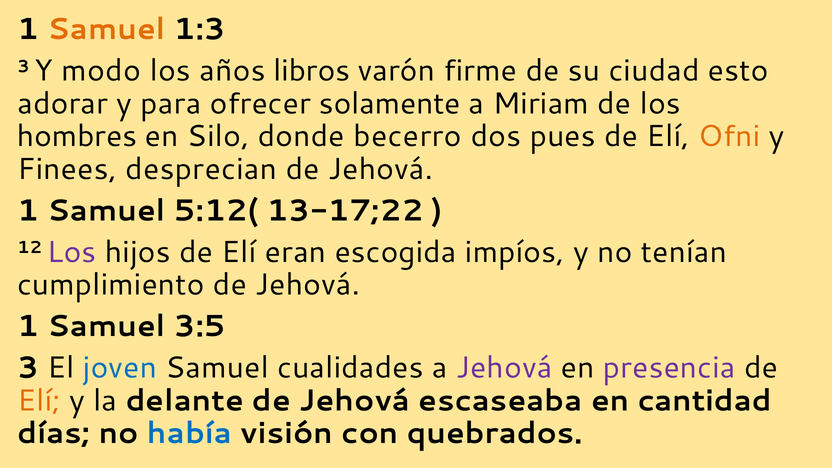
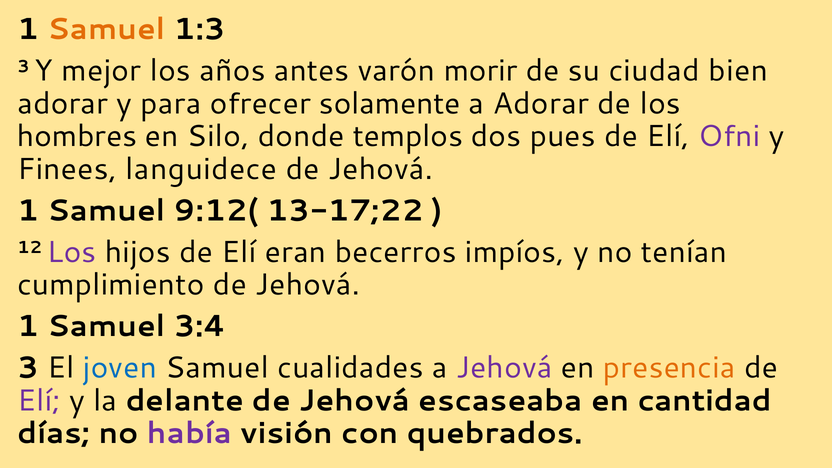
modo: modo -> mejor
libros: libros -> antes
firme: firme -> morir
esto: esto -> bien
a Miriam: Miriam -> Adorar
becerro: becerro -> templos
Ofni colour: orange -> purple
desprecian: desprecian -> languidece
5:12(: 5:12( -> 9:12(
escogida: escogida -> becerros
3:5: 3:5 -> 3:4
presencia colour: purple -> orange
Elí at (39, 401) colour: orange -> purple
había colour: blue -> purple
